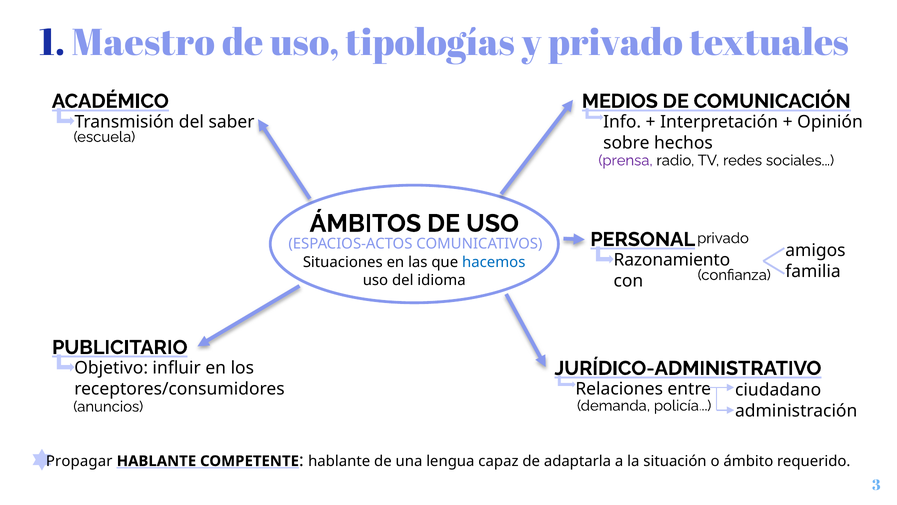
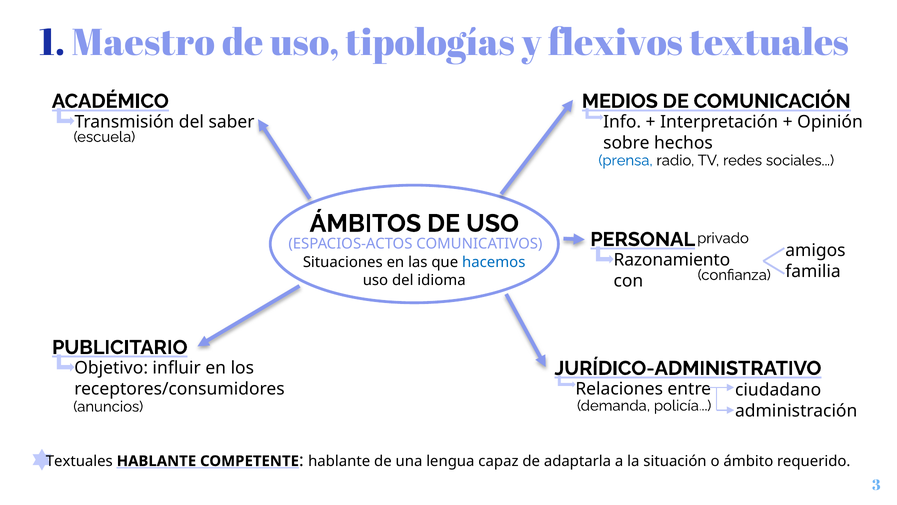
y privado: privado -> flexivos
prensa colour: purple -> blue
Propagar at (79, 461): Propagar -> Textuales
